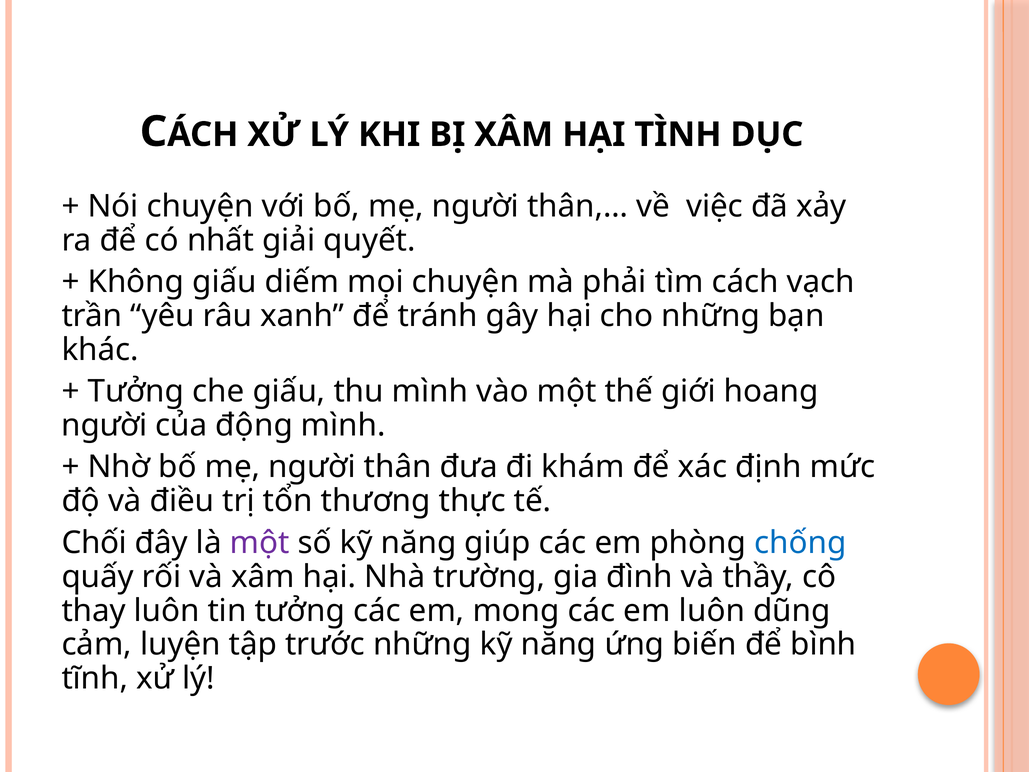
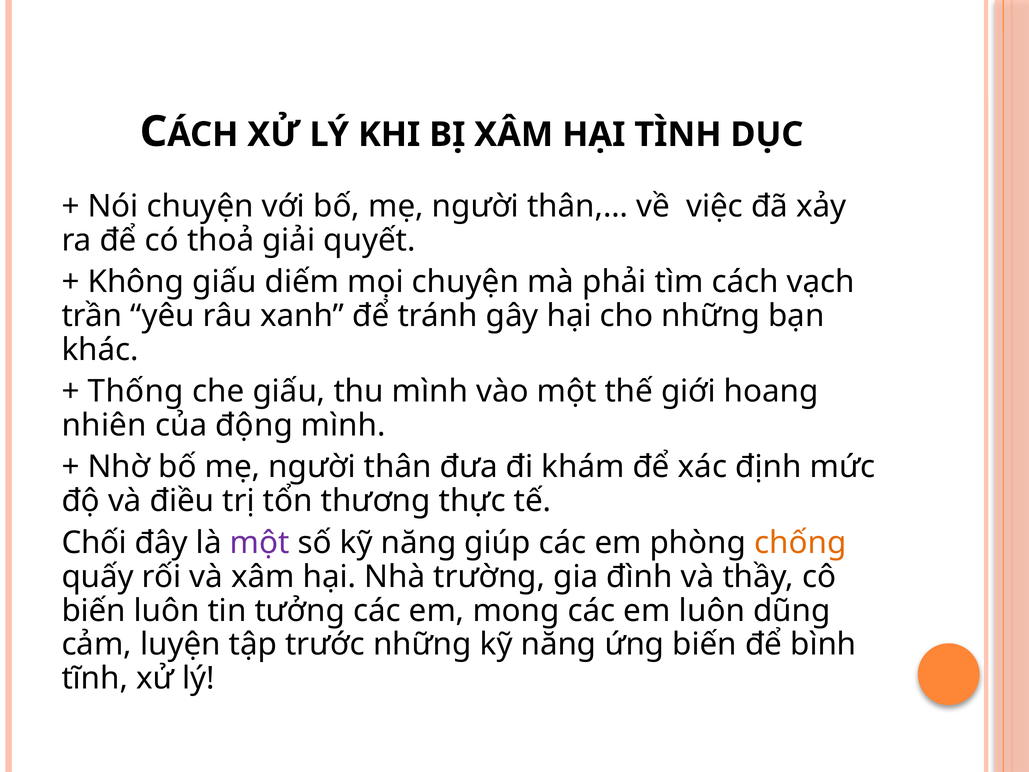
nhất: nhất -> thoả
Tưởng at (136, 391): Tưởng -> Thống
người at (105, 425): người -> nhiên
chống colour: blue -> orange
thay at (94, 610): thay -> biến
